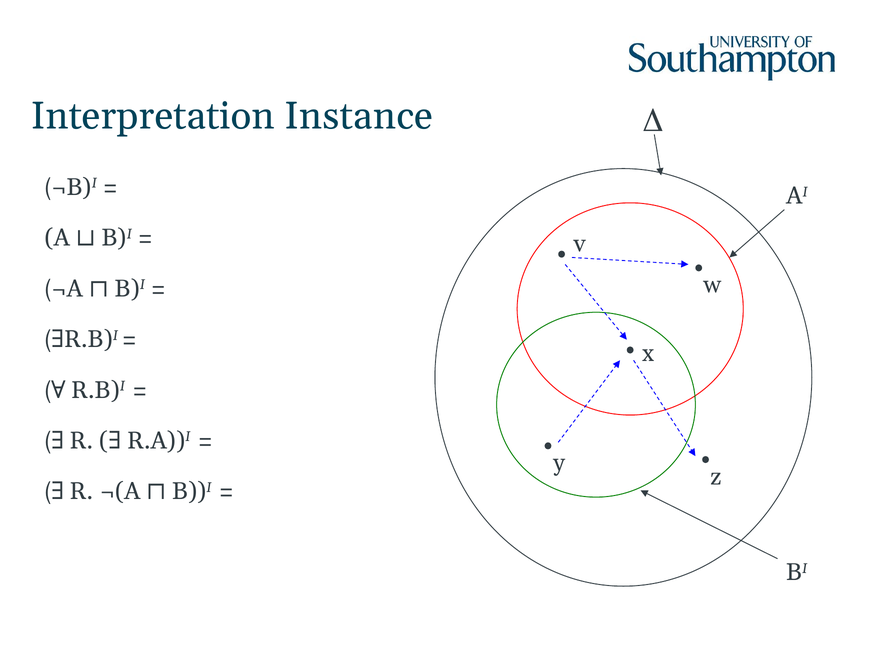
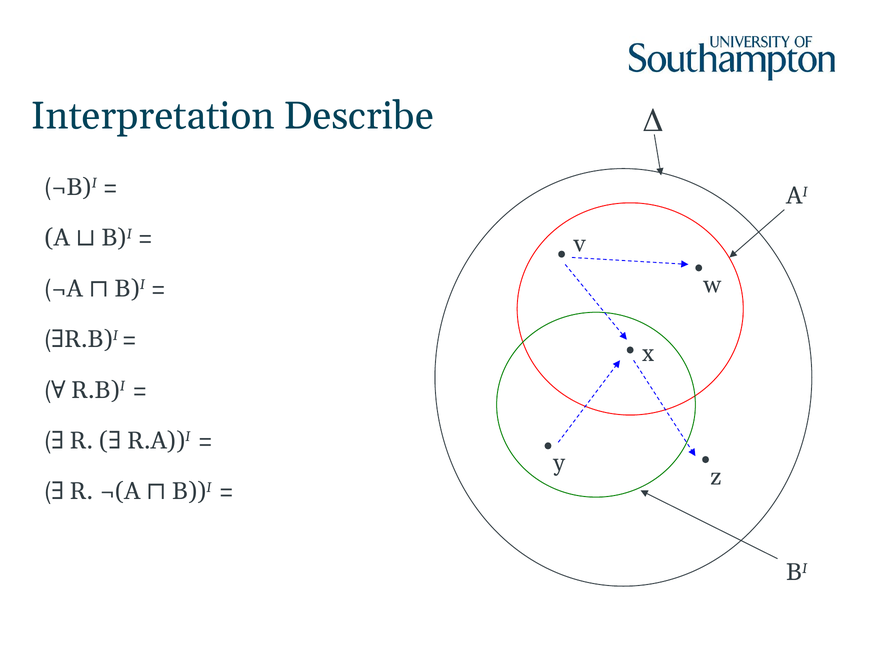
Instance: Instance -> Describe
